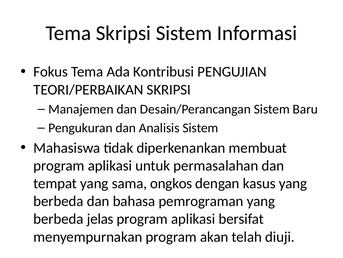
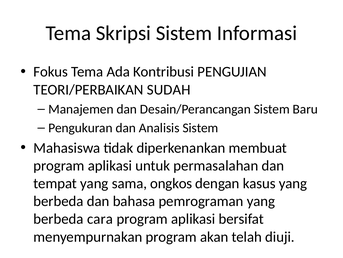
TEORI/PERBAIKAN SKRIPSI: SKRIPSI -> SUDAH
jelas: jelas -> cara
